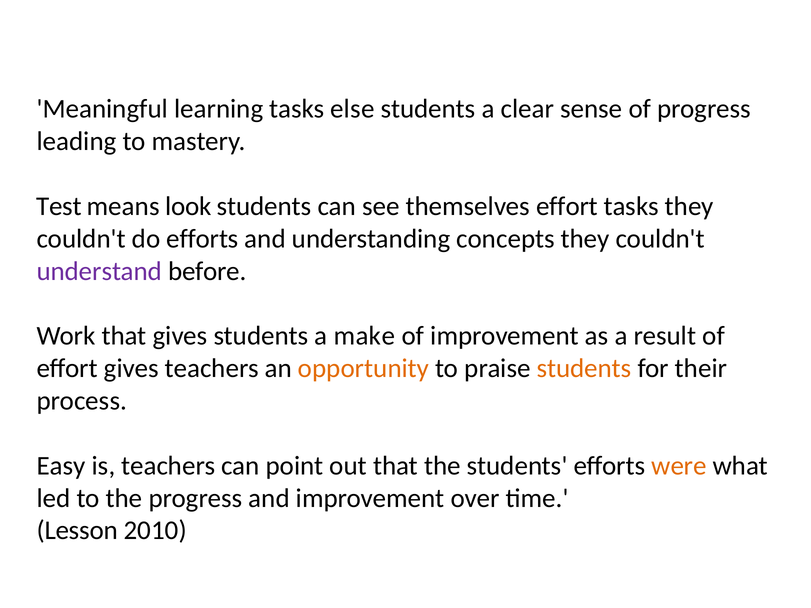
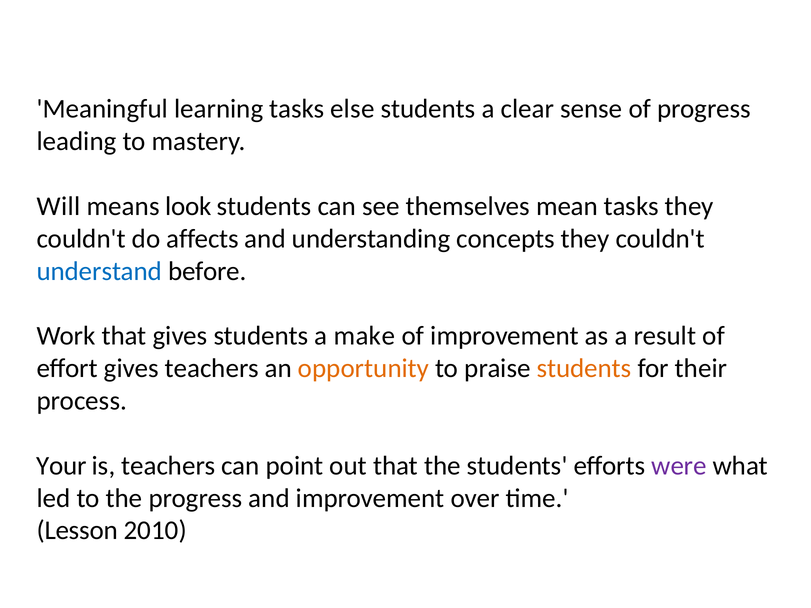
Test: Test -> Will
themselves effort: effort -> mean
do efforts: efforts -> affects
understand colour: purple -> blue
Easy: Easy -> Your
were colour: orange -> purple
